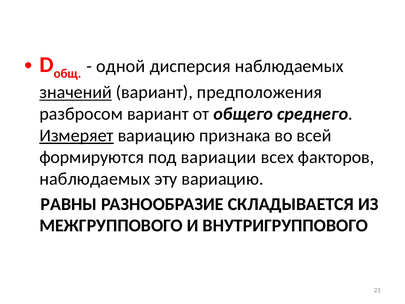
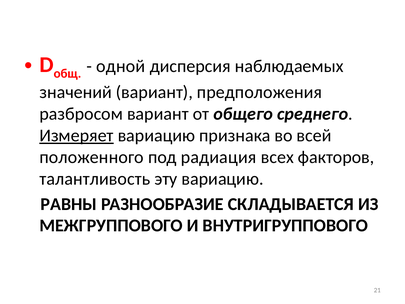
значений underline: present -> none
формируются: формируются -> положенного
вариации: вариации -> радиация
наблюдаемых at (95, 179): наблюдаемых -> талантливость
